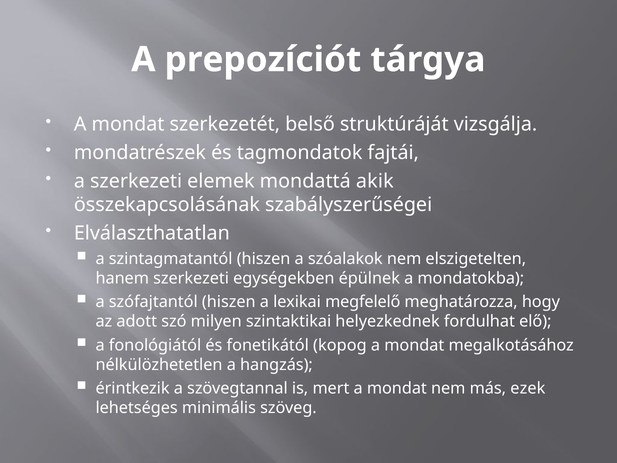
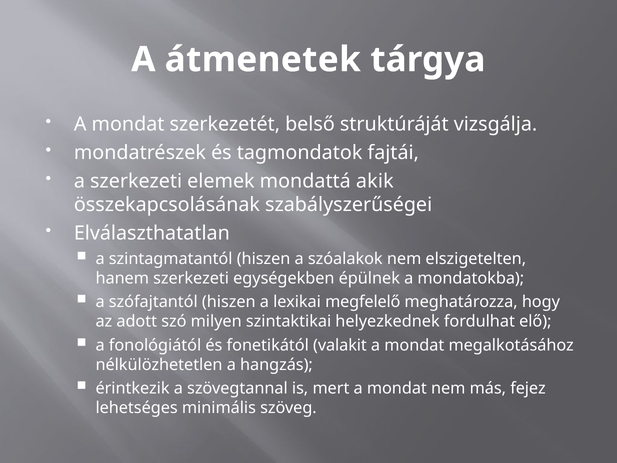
prepozíciót: prepozíciót -> átmenetek
kopog: kopog -> valakit
ezek: ezek -> fejez
